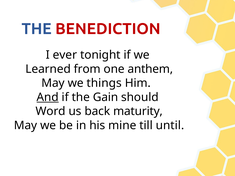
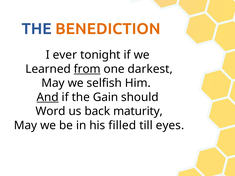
BENEDICTION colour: red -> orange
from underline: none -> present
anthem: anthem -> darkest
things: things -> selfish
mine: mine -> filled
until: until -> eyes
